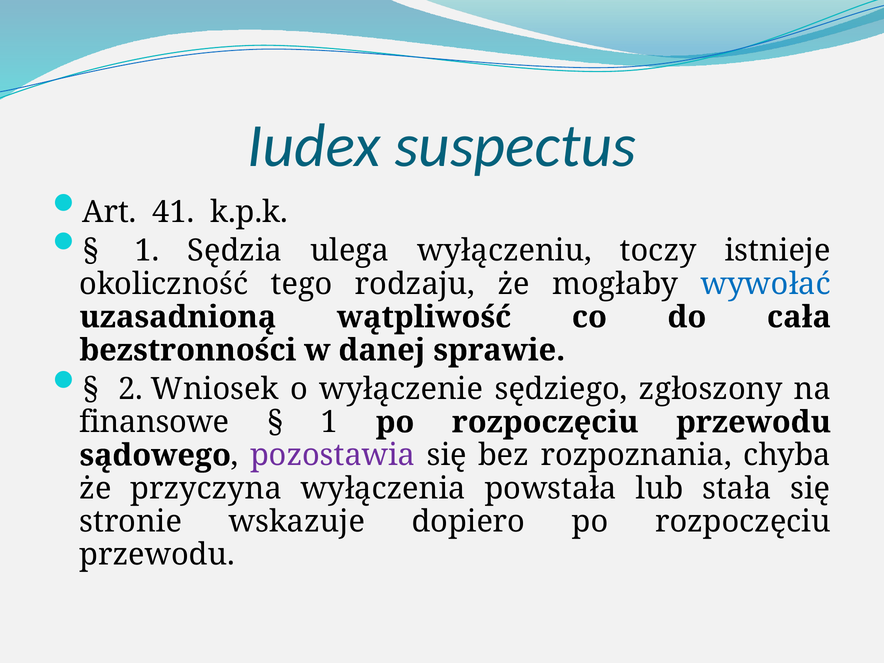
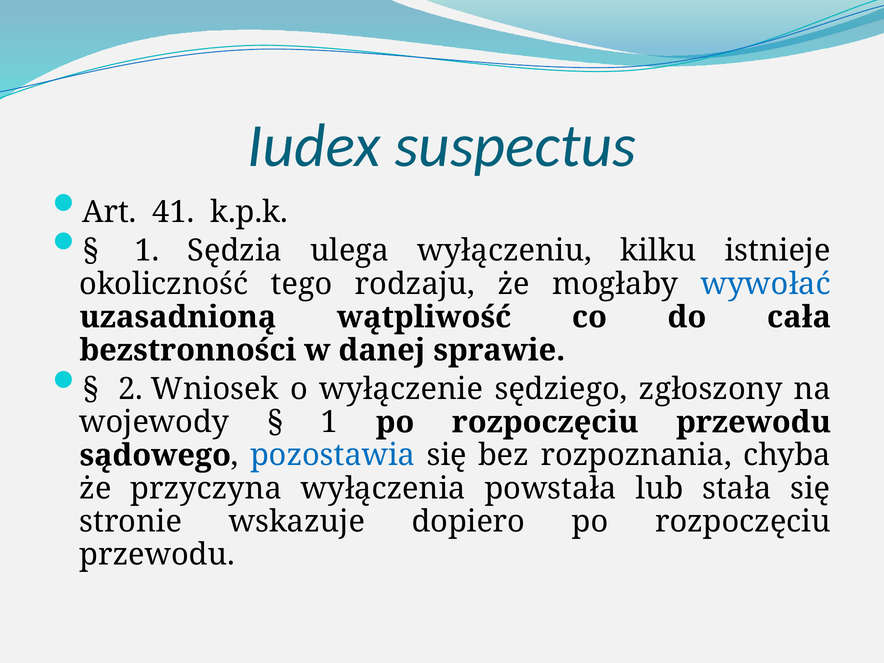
toczy: toczy -> kilku
finansowe: finansowe -> wojewody
pozostawia colour: purple -> blue
